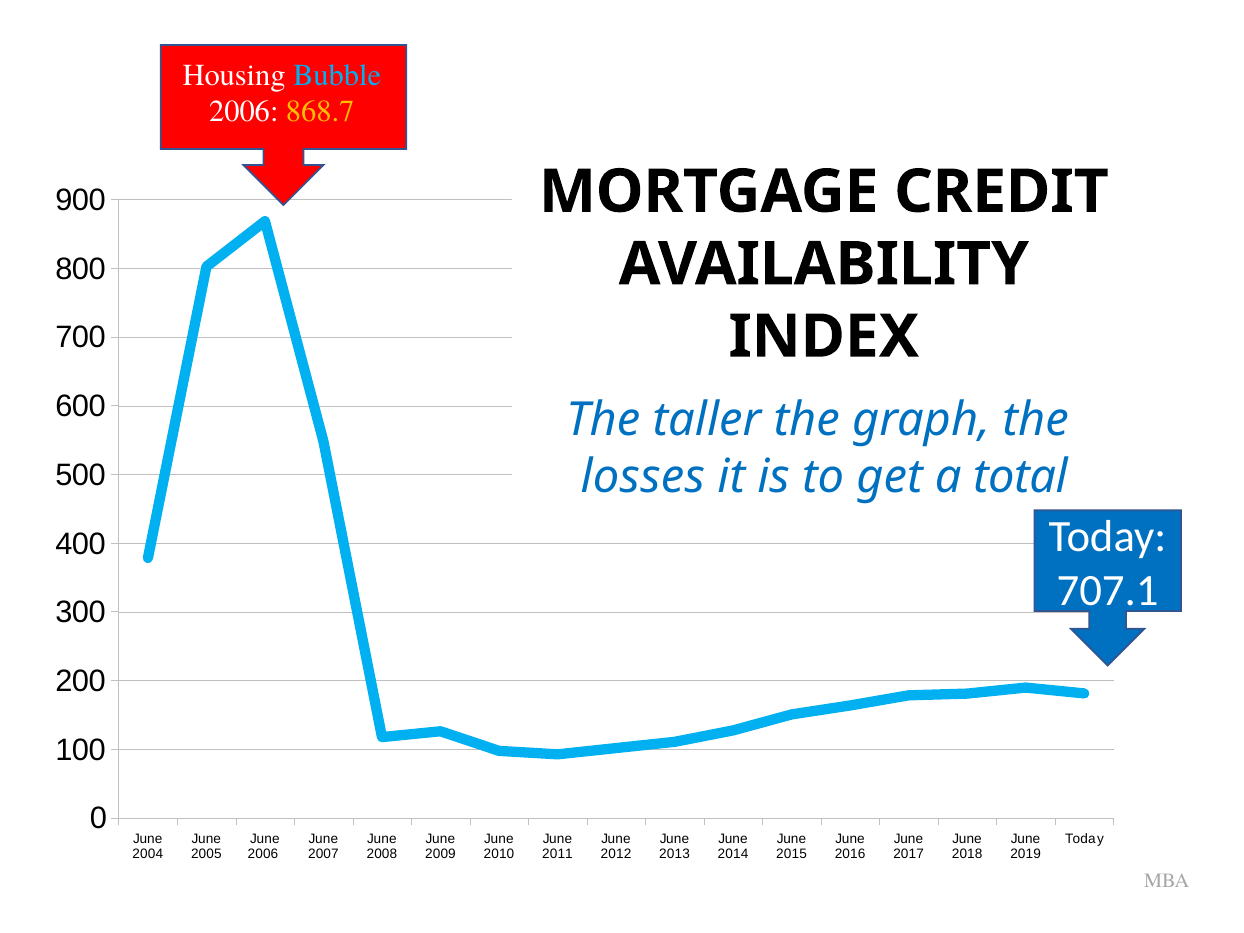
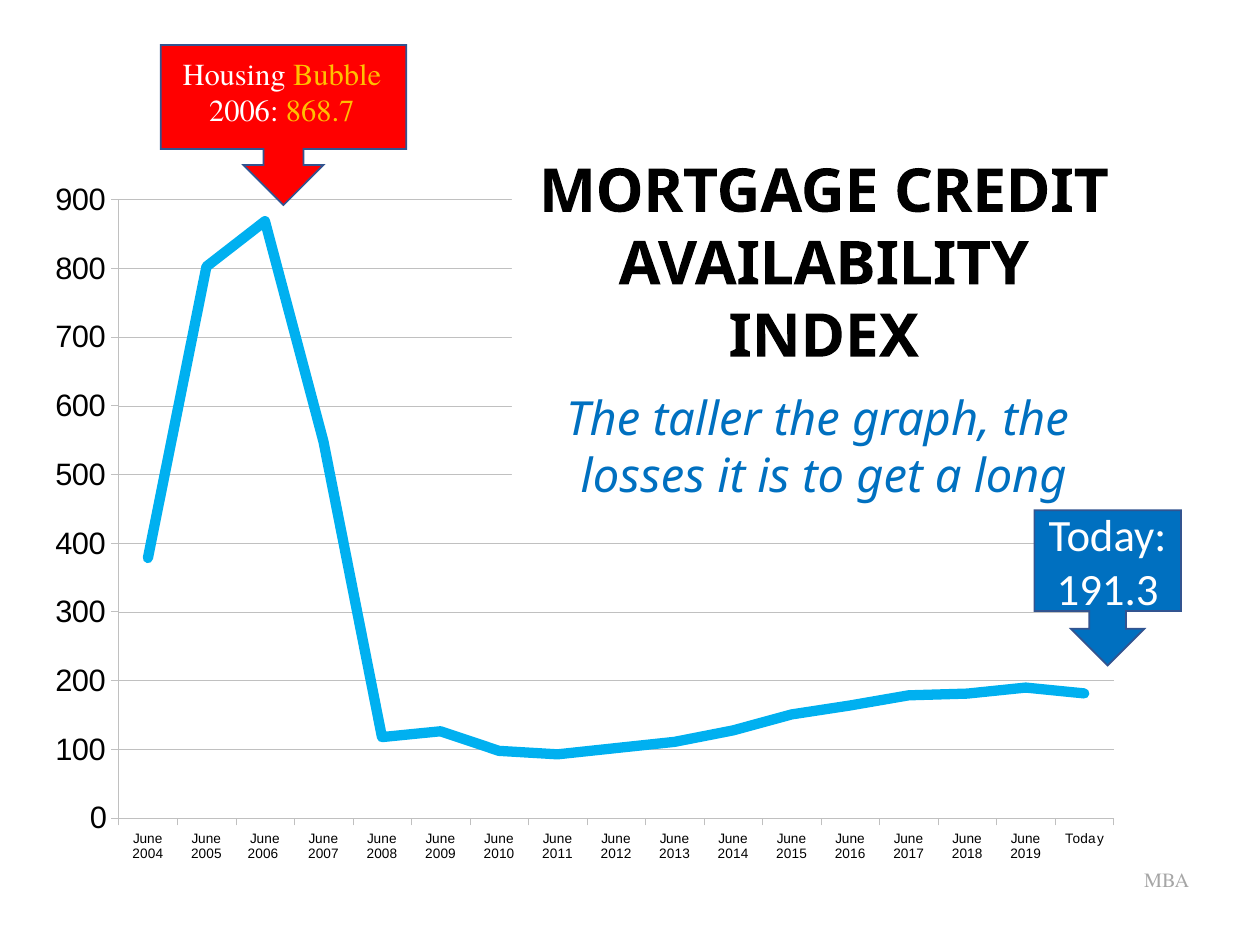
Bubble colour: light blue -> yellow
total: total -> long
707.1: 707.1 -> 191.3
